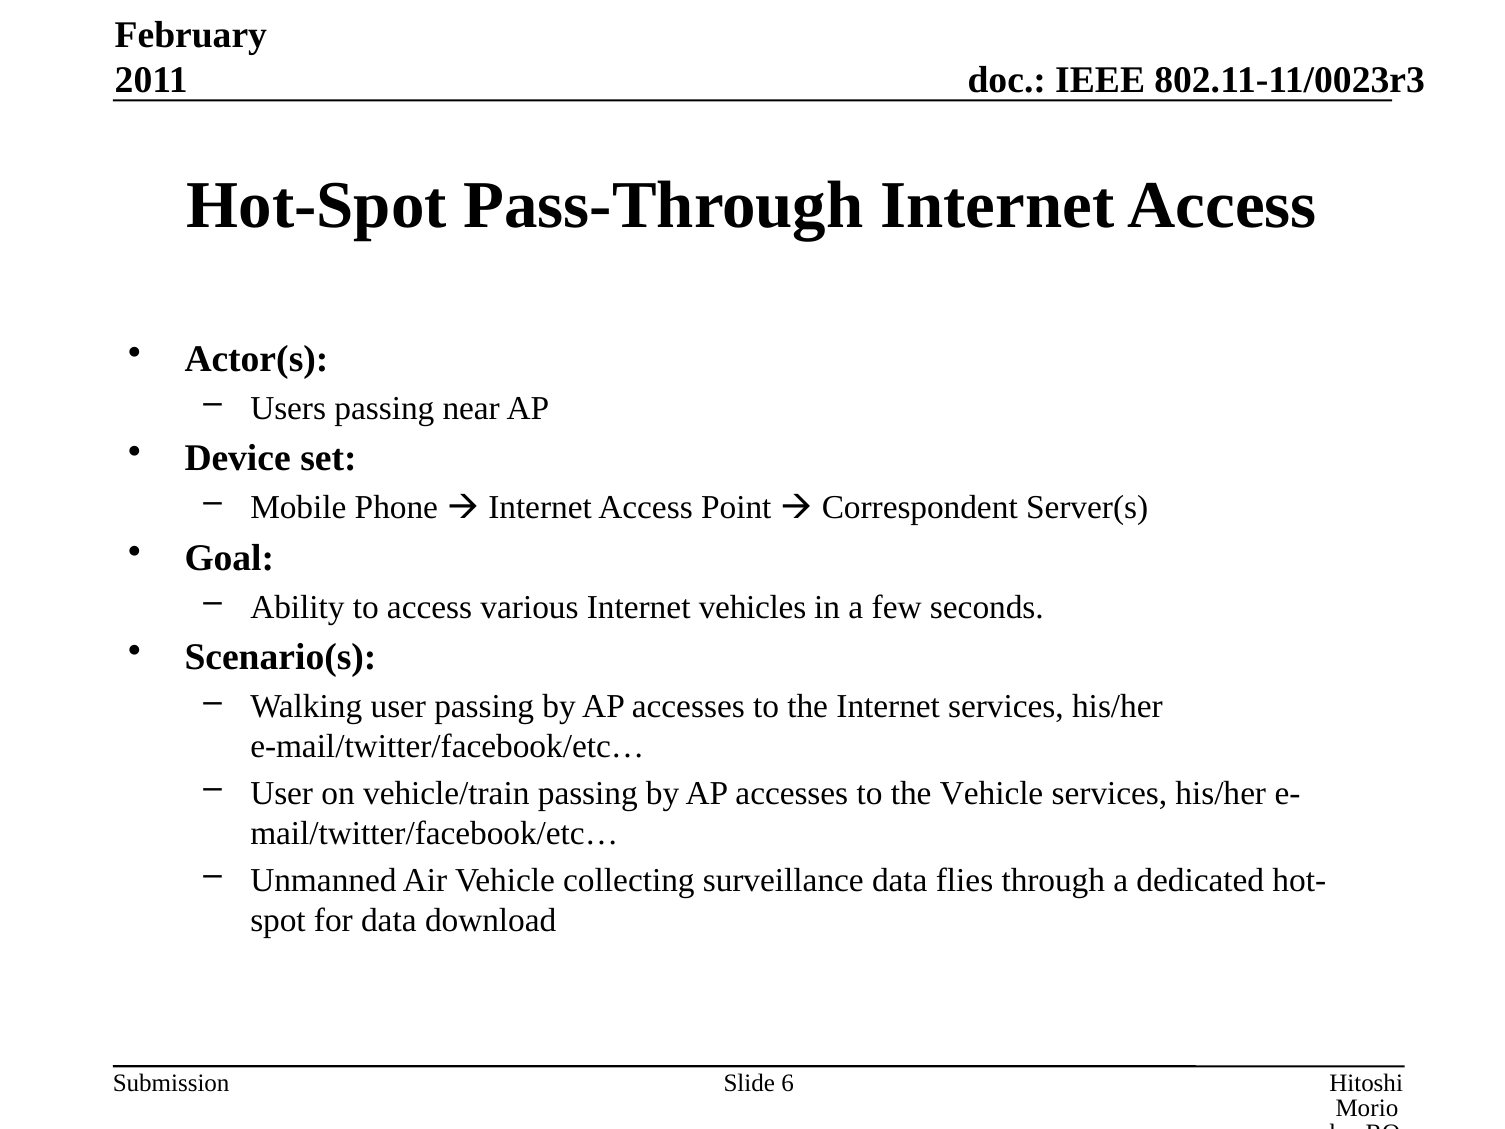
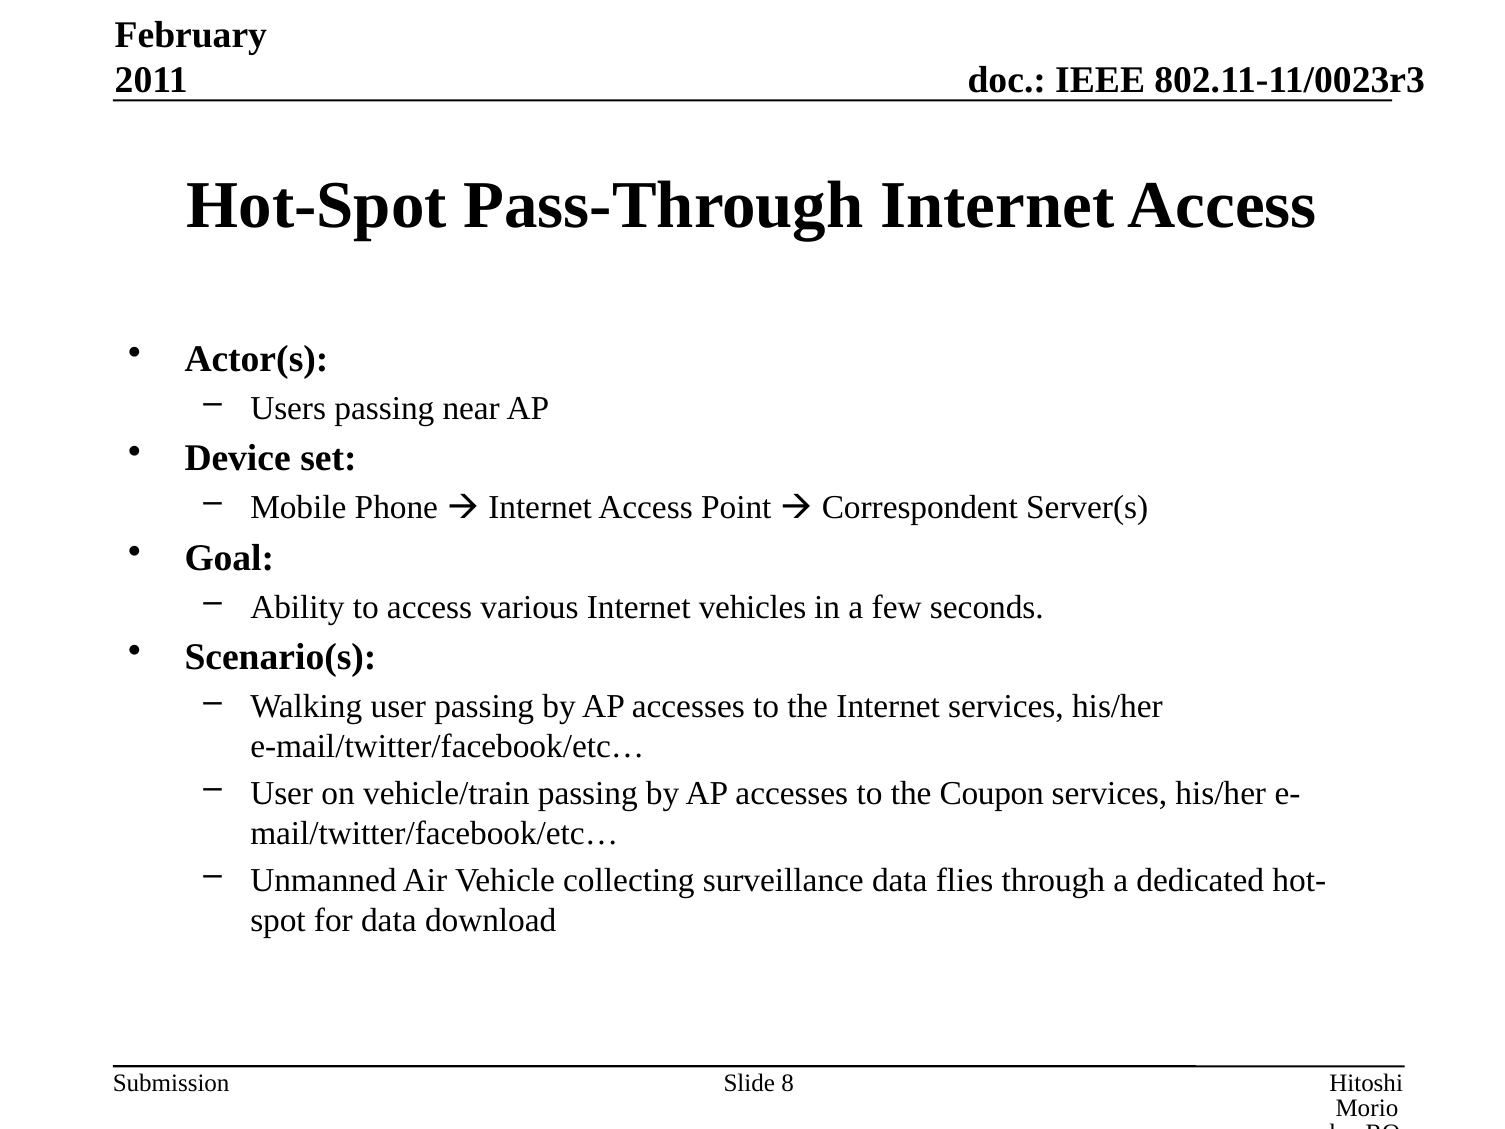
the Vehicle: Vehicle -> Coupon
6: 6 -> 8
